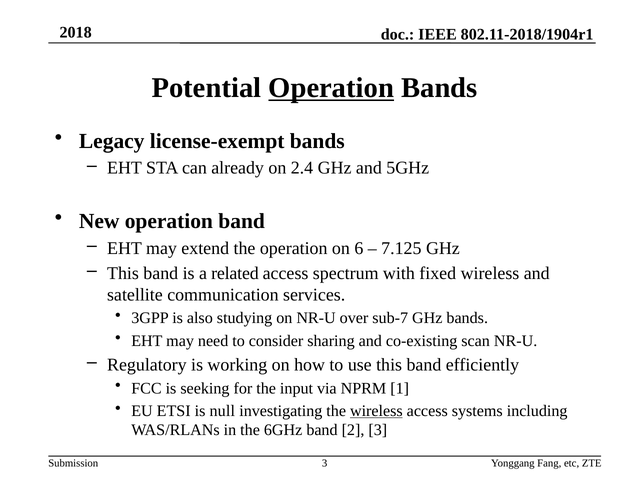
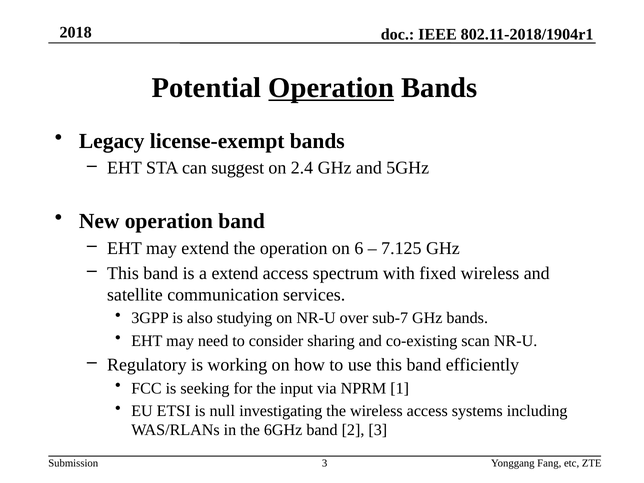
already: already -> suggest
a related: related -> extend
wireless at (376, 411) underline: present -> none
